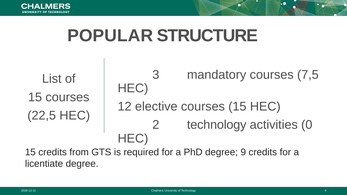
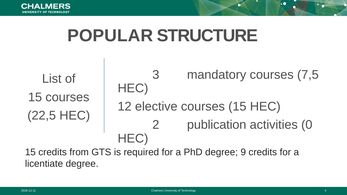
2 technology: technology -> publication
